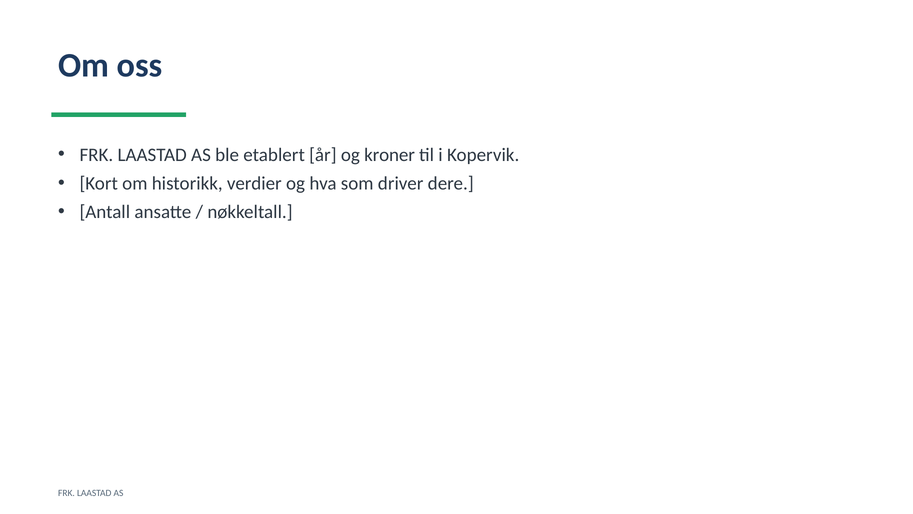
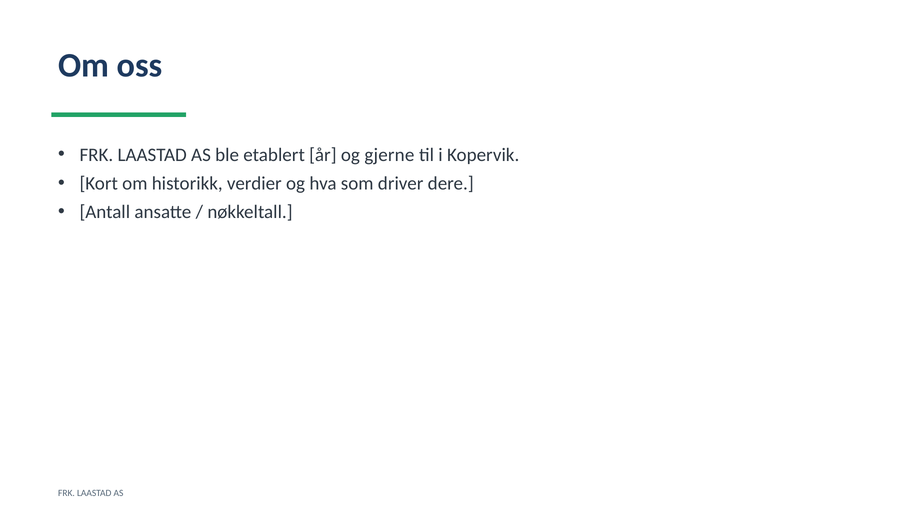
kroner: kroner -> gjerne
